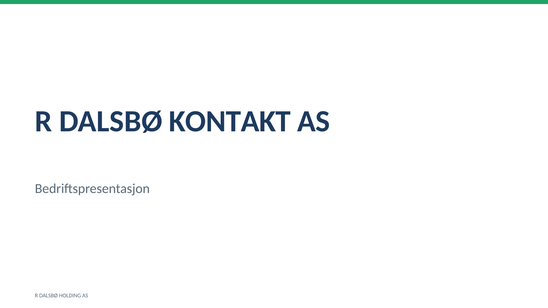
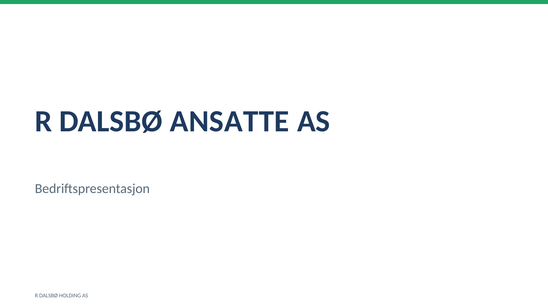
KONTAKT: KONTAKT -> ANSATTE
